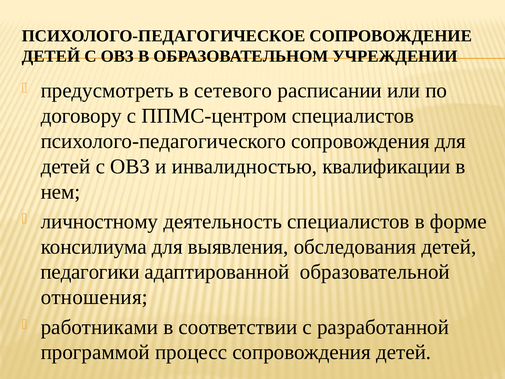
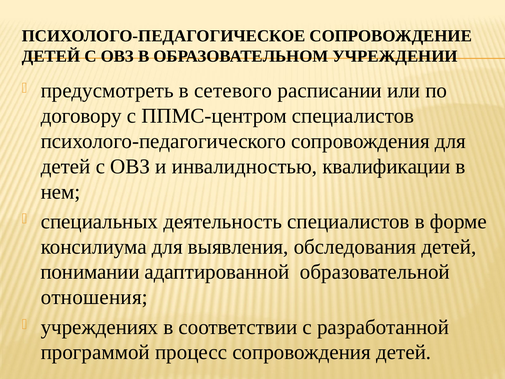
личностному: личностному -> специальных
педагогики: педагогики -> понимании
работниками: работниками -> учреждениях
